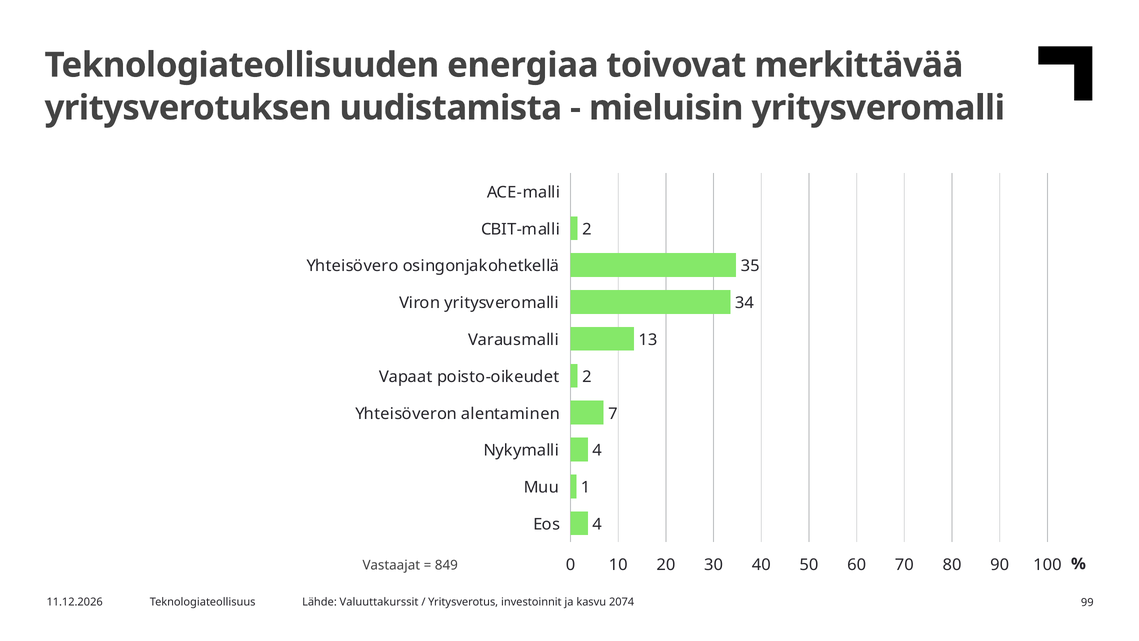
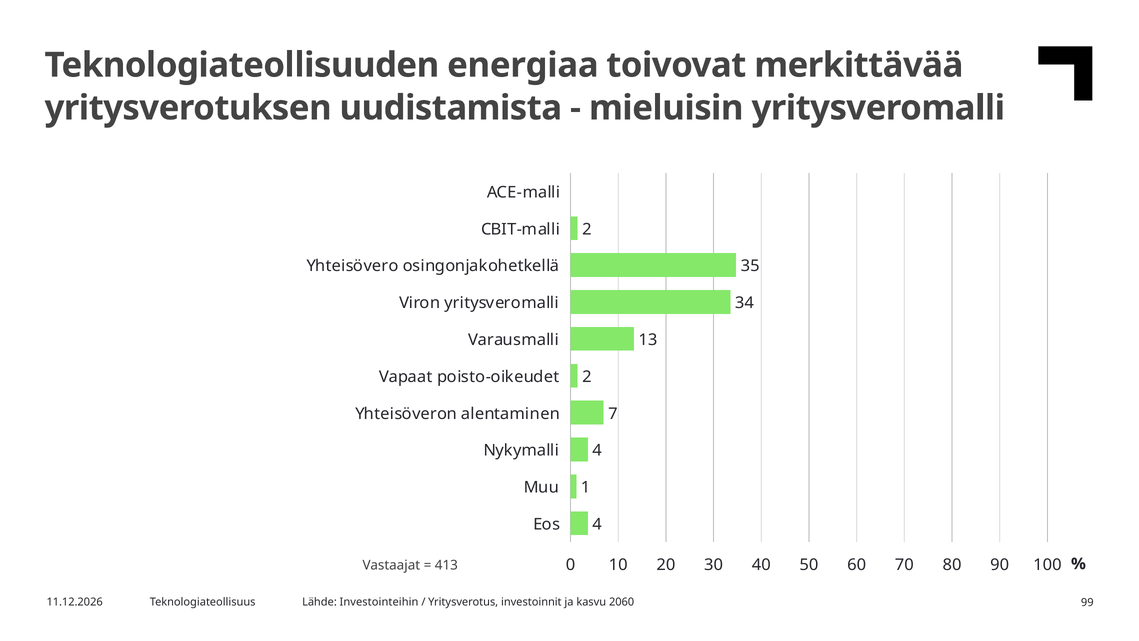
849: 849 -> 413
Valuuttakurssit: Valuuttakurssit -> Investointeihin
2074: 2074 -> 2060
